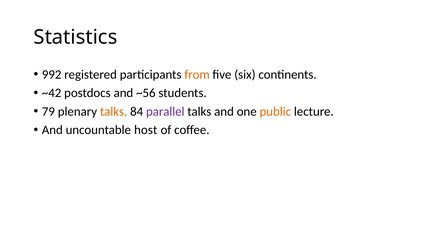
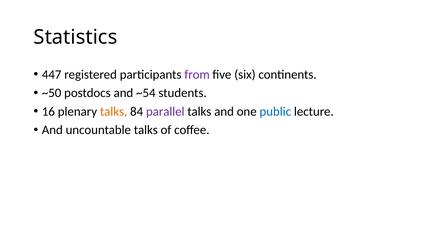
992: 992 -> 447
from colour: orange -> purple
~42: ~42 -> ~50
~56: ~56 -> ~54
79: 79 -> 16
public colour: orange -> blue
uncountable host: host -> talks
